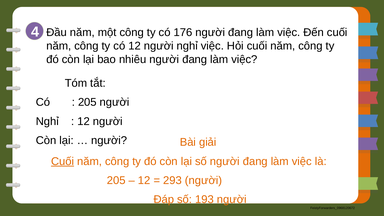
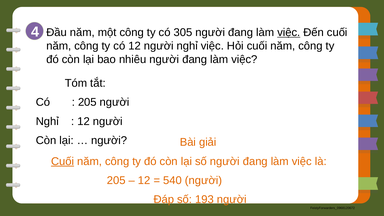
176: 176 -> 305
việc at (289, 32) underline: none -> present
293: 293 -> 540
